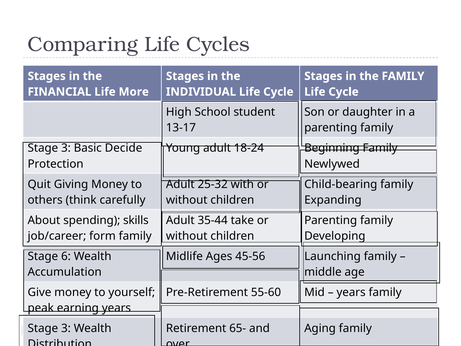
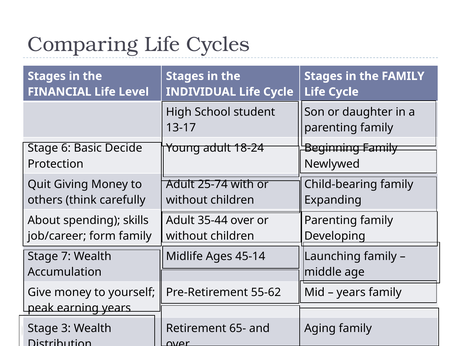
More: More -> Level
3 at (66, 148): 3 -> 6
25-32: 25-32 -> 25-74
35-44 take: take -> over
6: 6 -> 7
45-56: 45-56 -> 45-14
55-60: 55-60 -> 55-62
